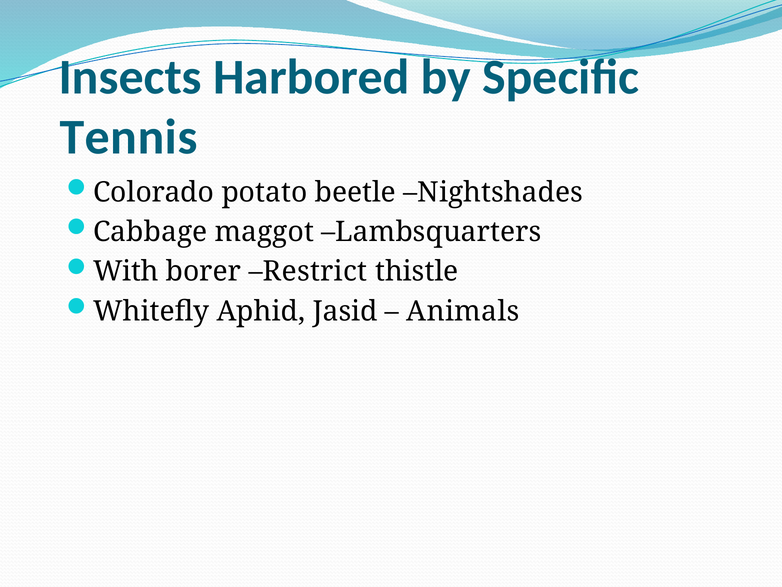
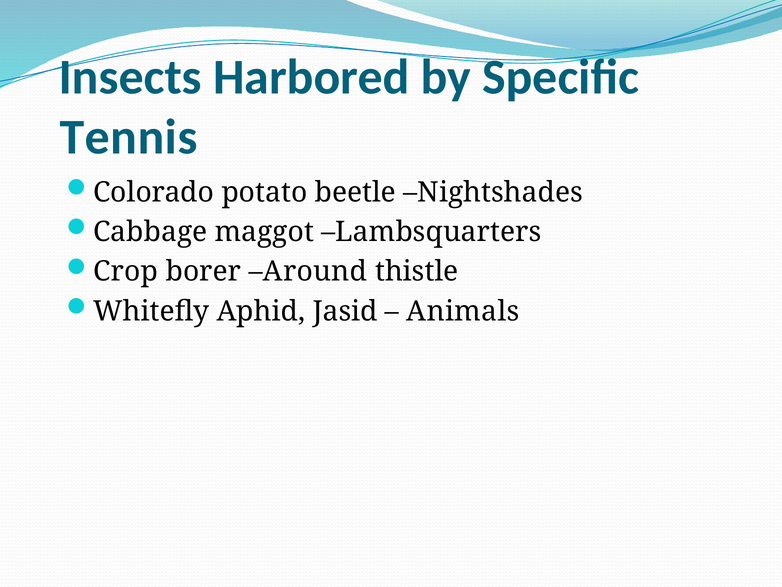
With: With -> Crop
Restrict: Restrict -> Around
